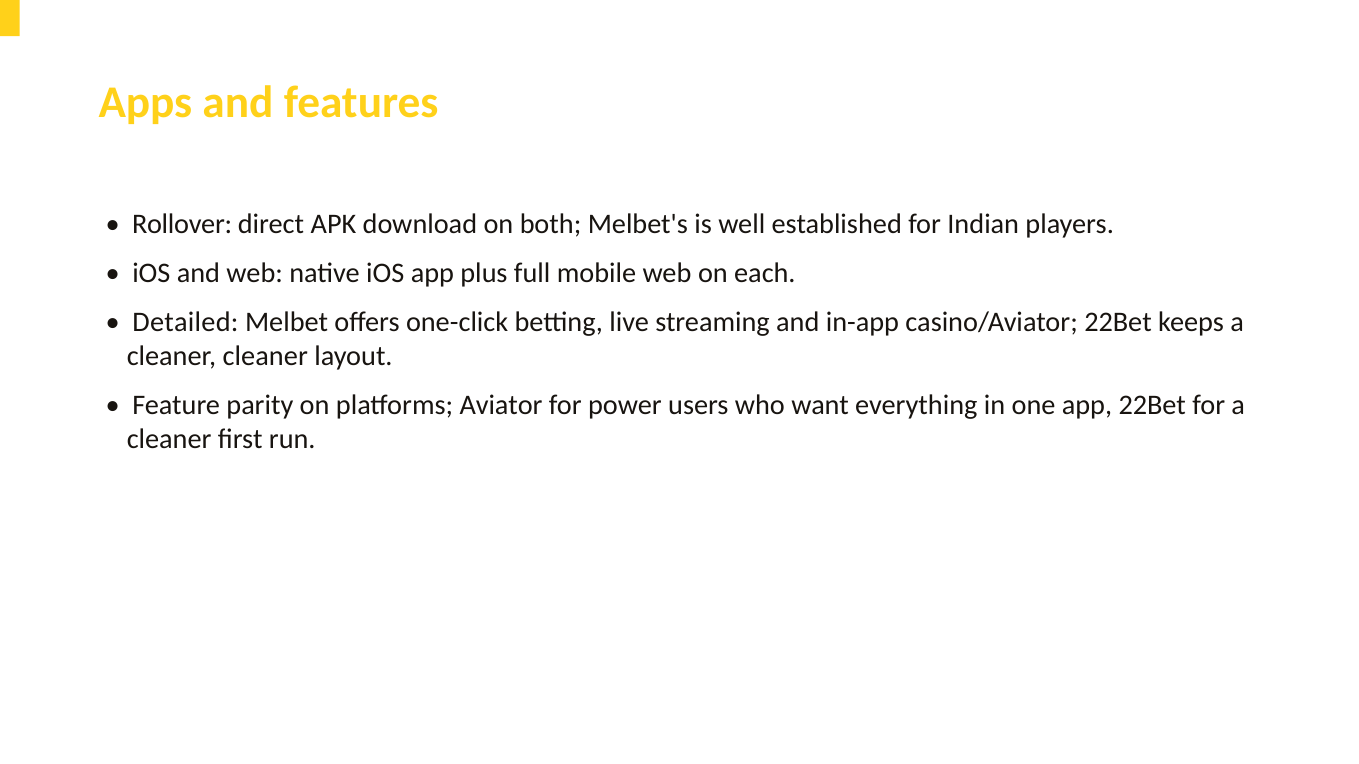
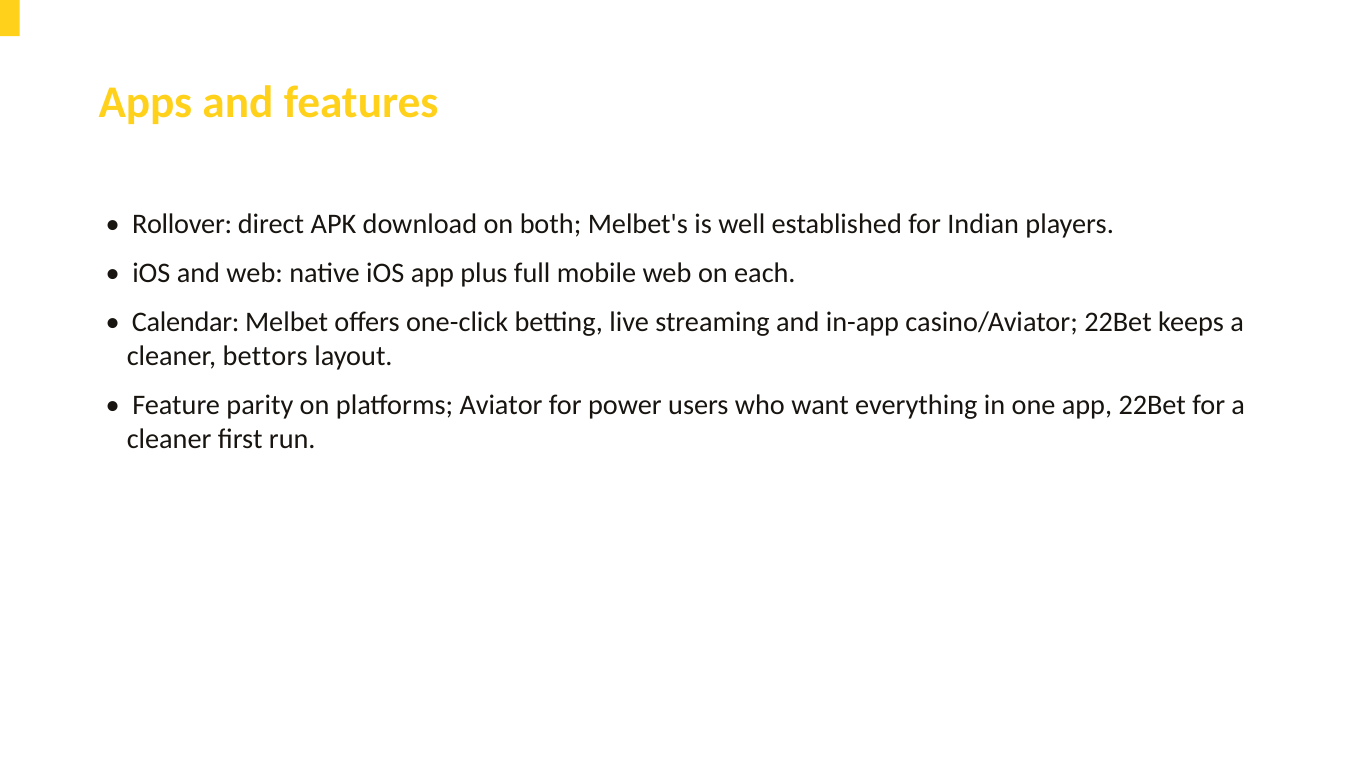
Detailed: Detailed -> Calendar
cleaner cleaner: cleaner -> bettors
